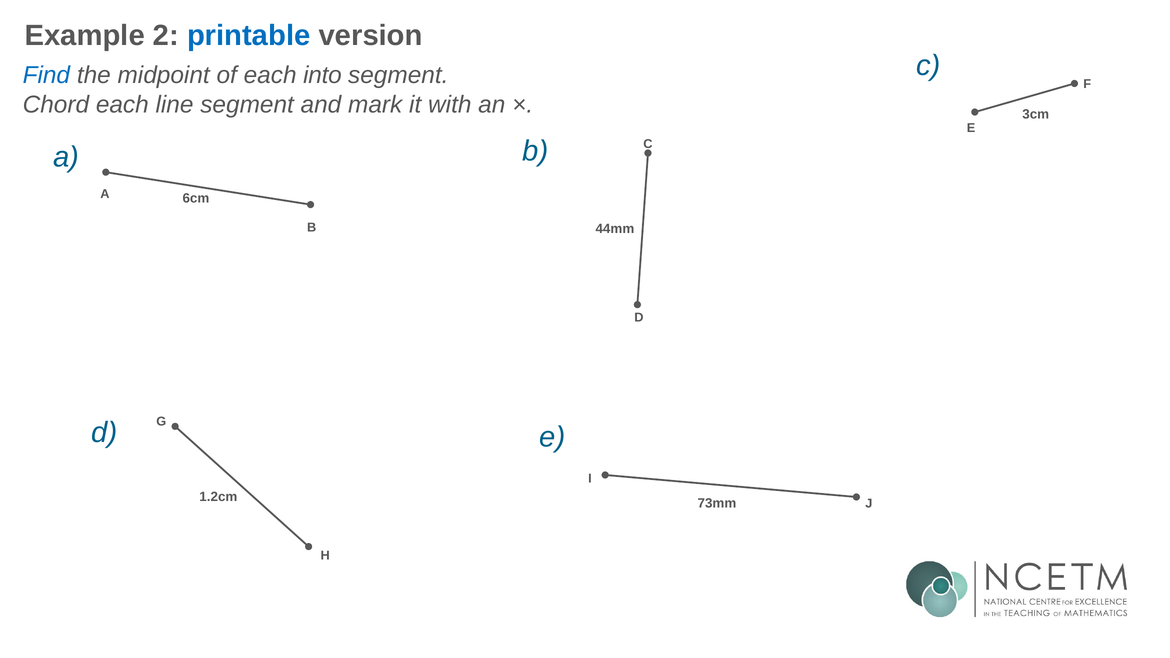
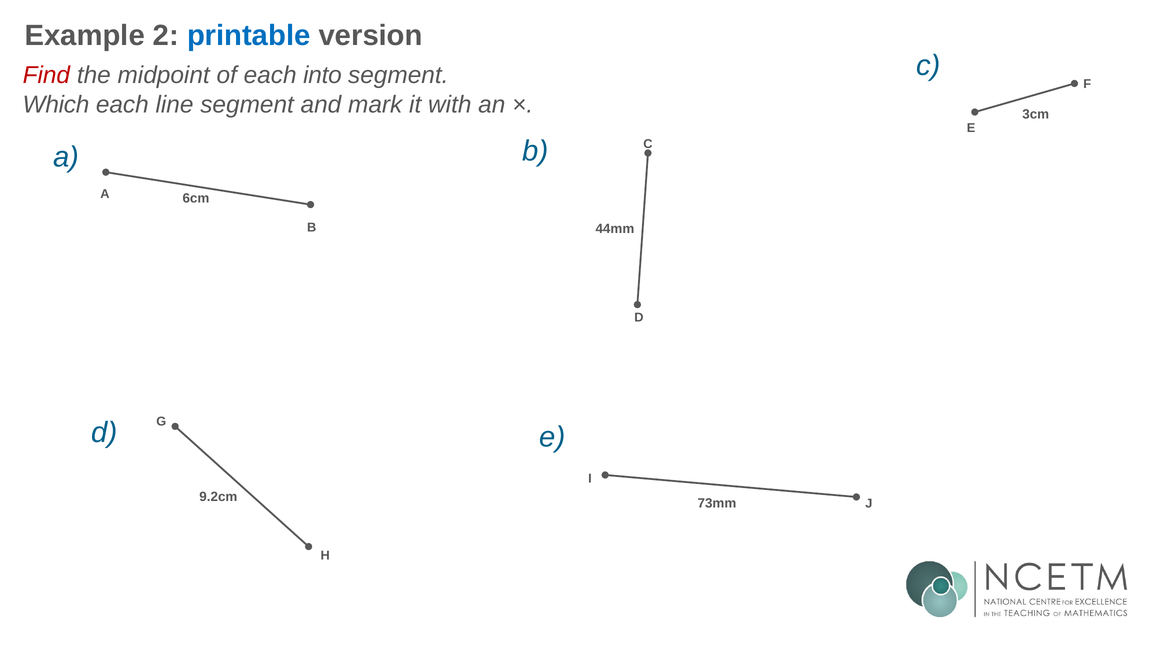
Find colour: blue -> red
Chord: Chord -> Which
1.2cm: 1.2cm -> 9.2cm
